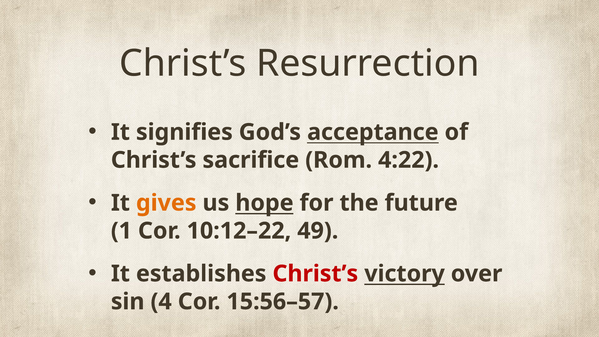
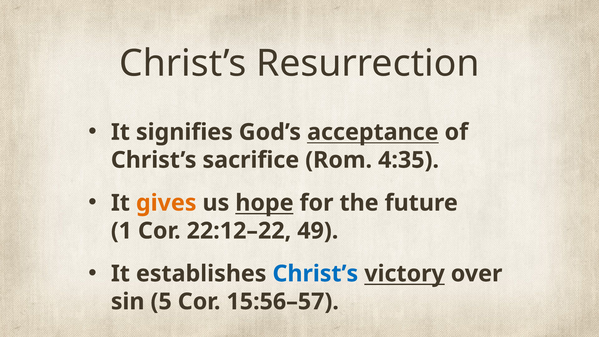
4:22: 4:22 -> 4:35
10:12–22: 10:12–22 -> 22:12–22
Christ’s at (315, 274) colour: red -> blue
4: 4 -> 5
